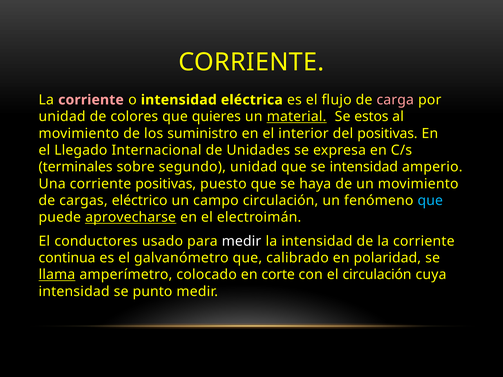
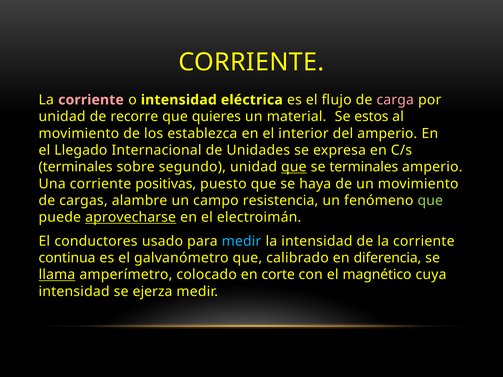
colores: colores -> recorre
material underline: present -> none
suministro: suministro -> establezca
del positivas: positivas -> amperio
que at (294, 167) underline: none -> present
se intensidad: intensidad -> terminales
eléctrico: eléctrico -> alambre
campo circulación: circulación -> resistencia
que at (430, 201) colour: light blue -> light green
medir at (242, 241) colour: white -> light blue
polaridad: polaridad -> diferencia
el circulación: circulación -> magnético
punto: punto -> ejerza
